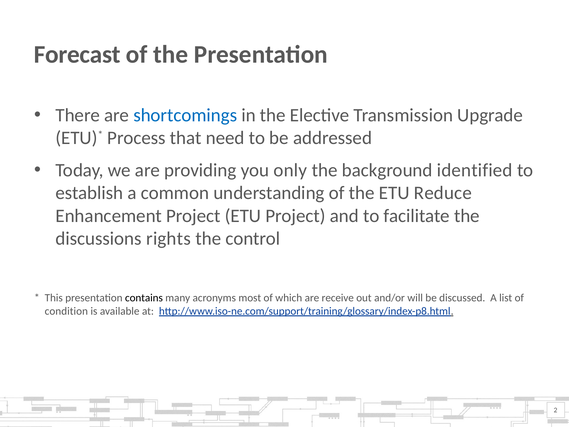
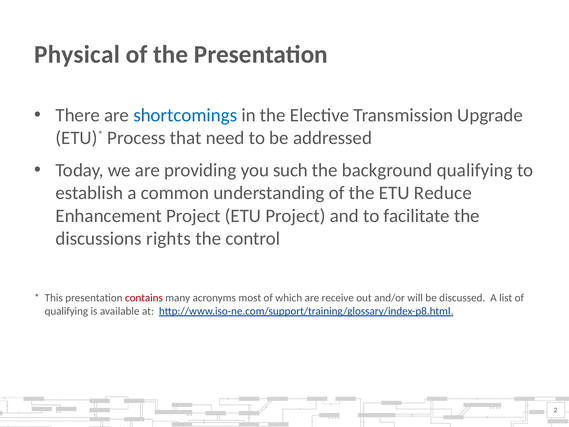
Forecast: Forecast -> Physical
only: only -> such
background identified: identified -> qualifying
contains colour: black -> red
condition at (66, 311): condition -> qualifying
